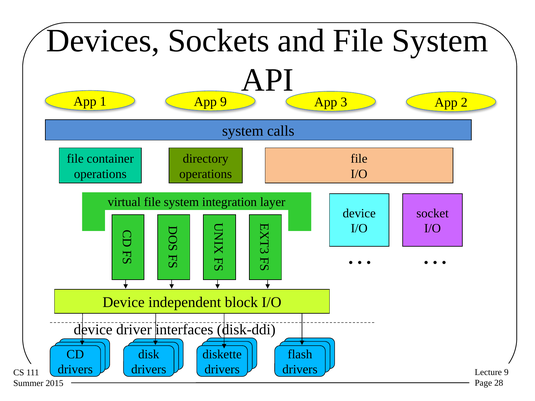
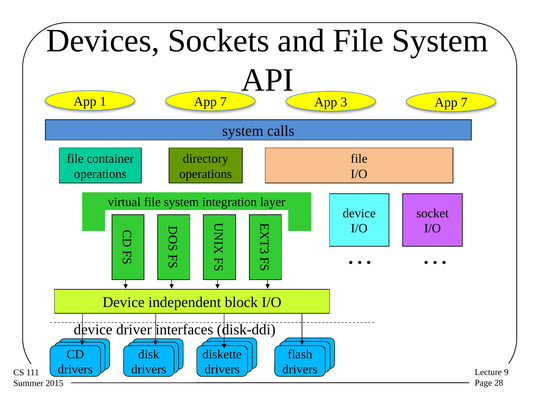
1 App 9: 9 -> 7
3 App 2: 2 -> 7
